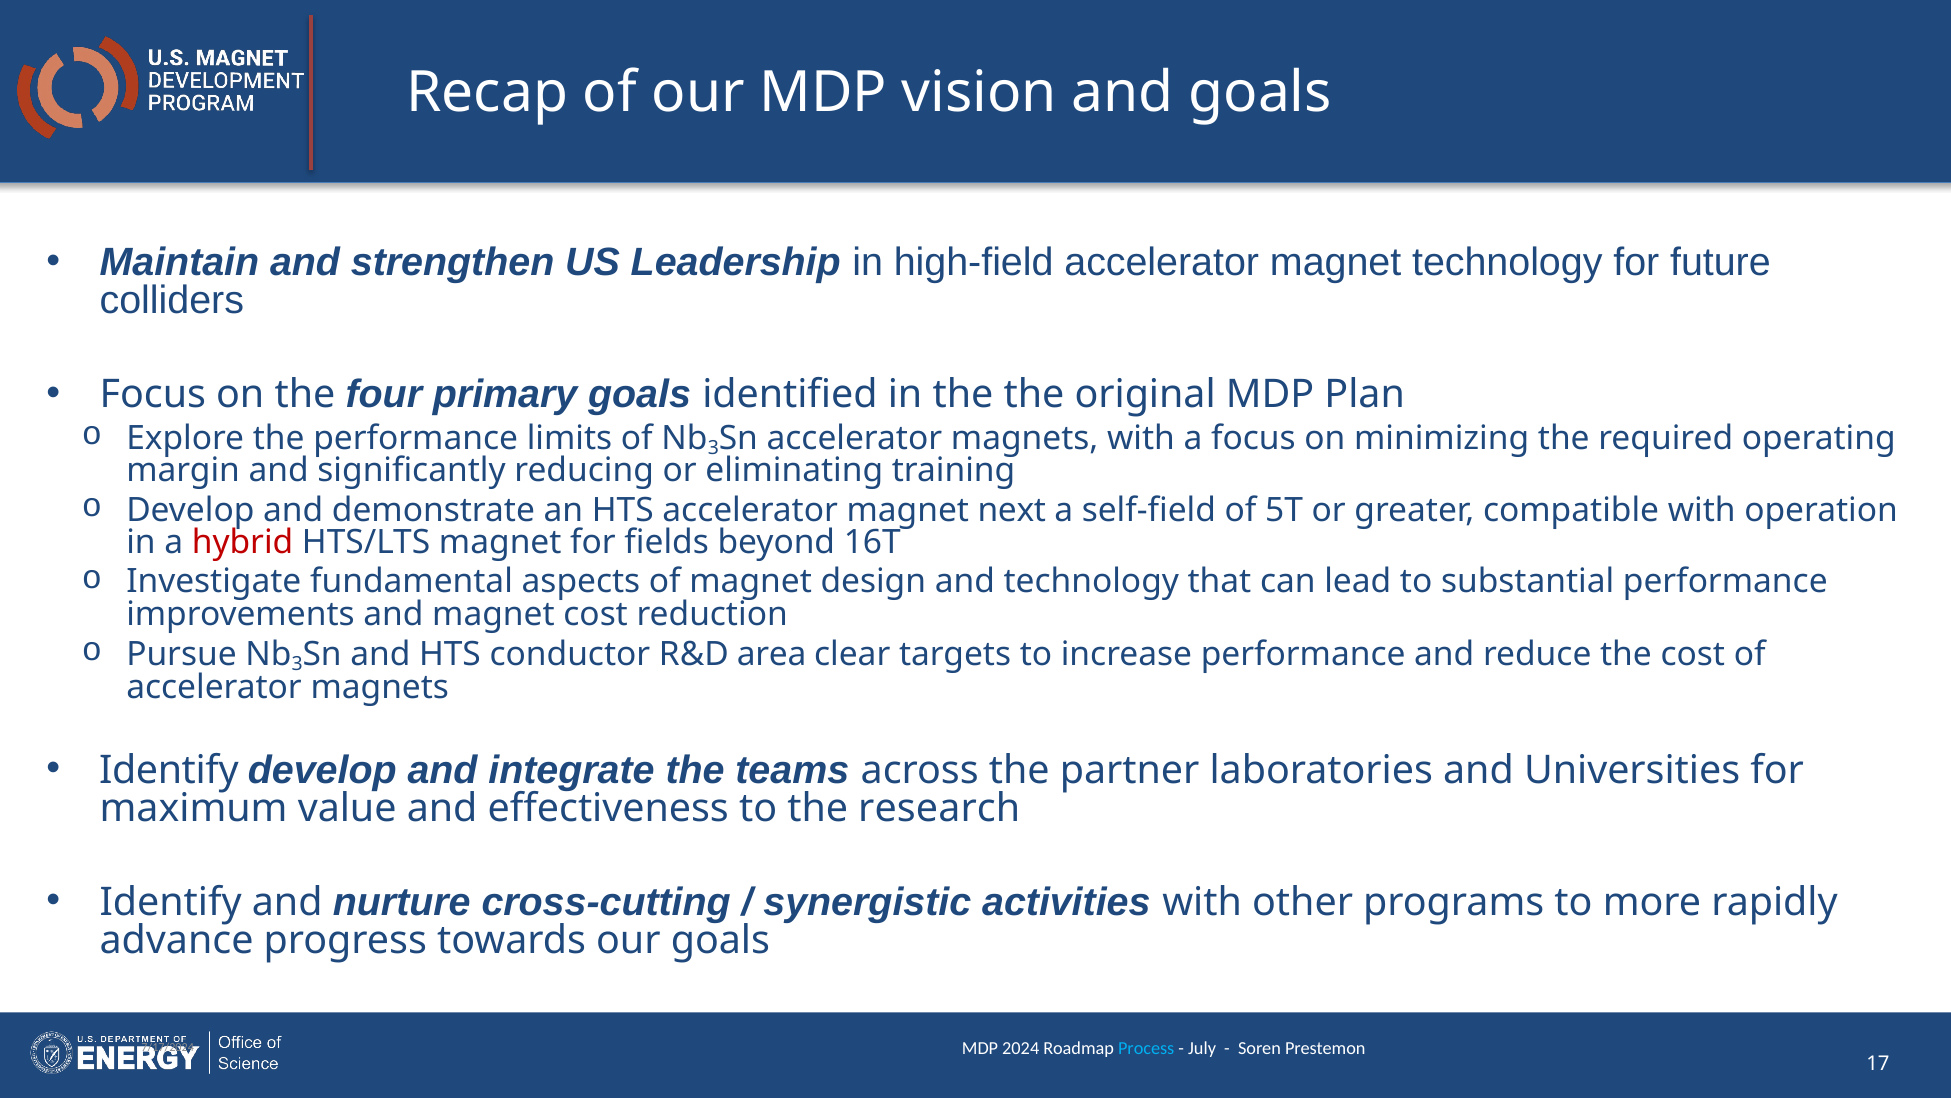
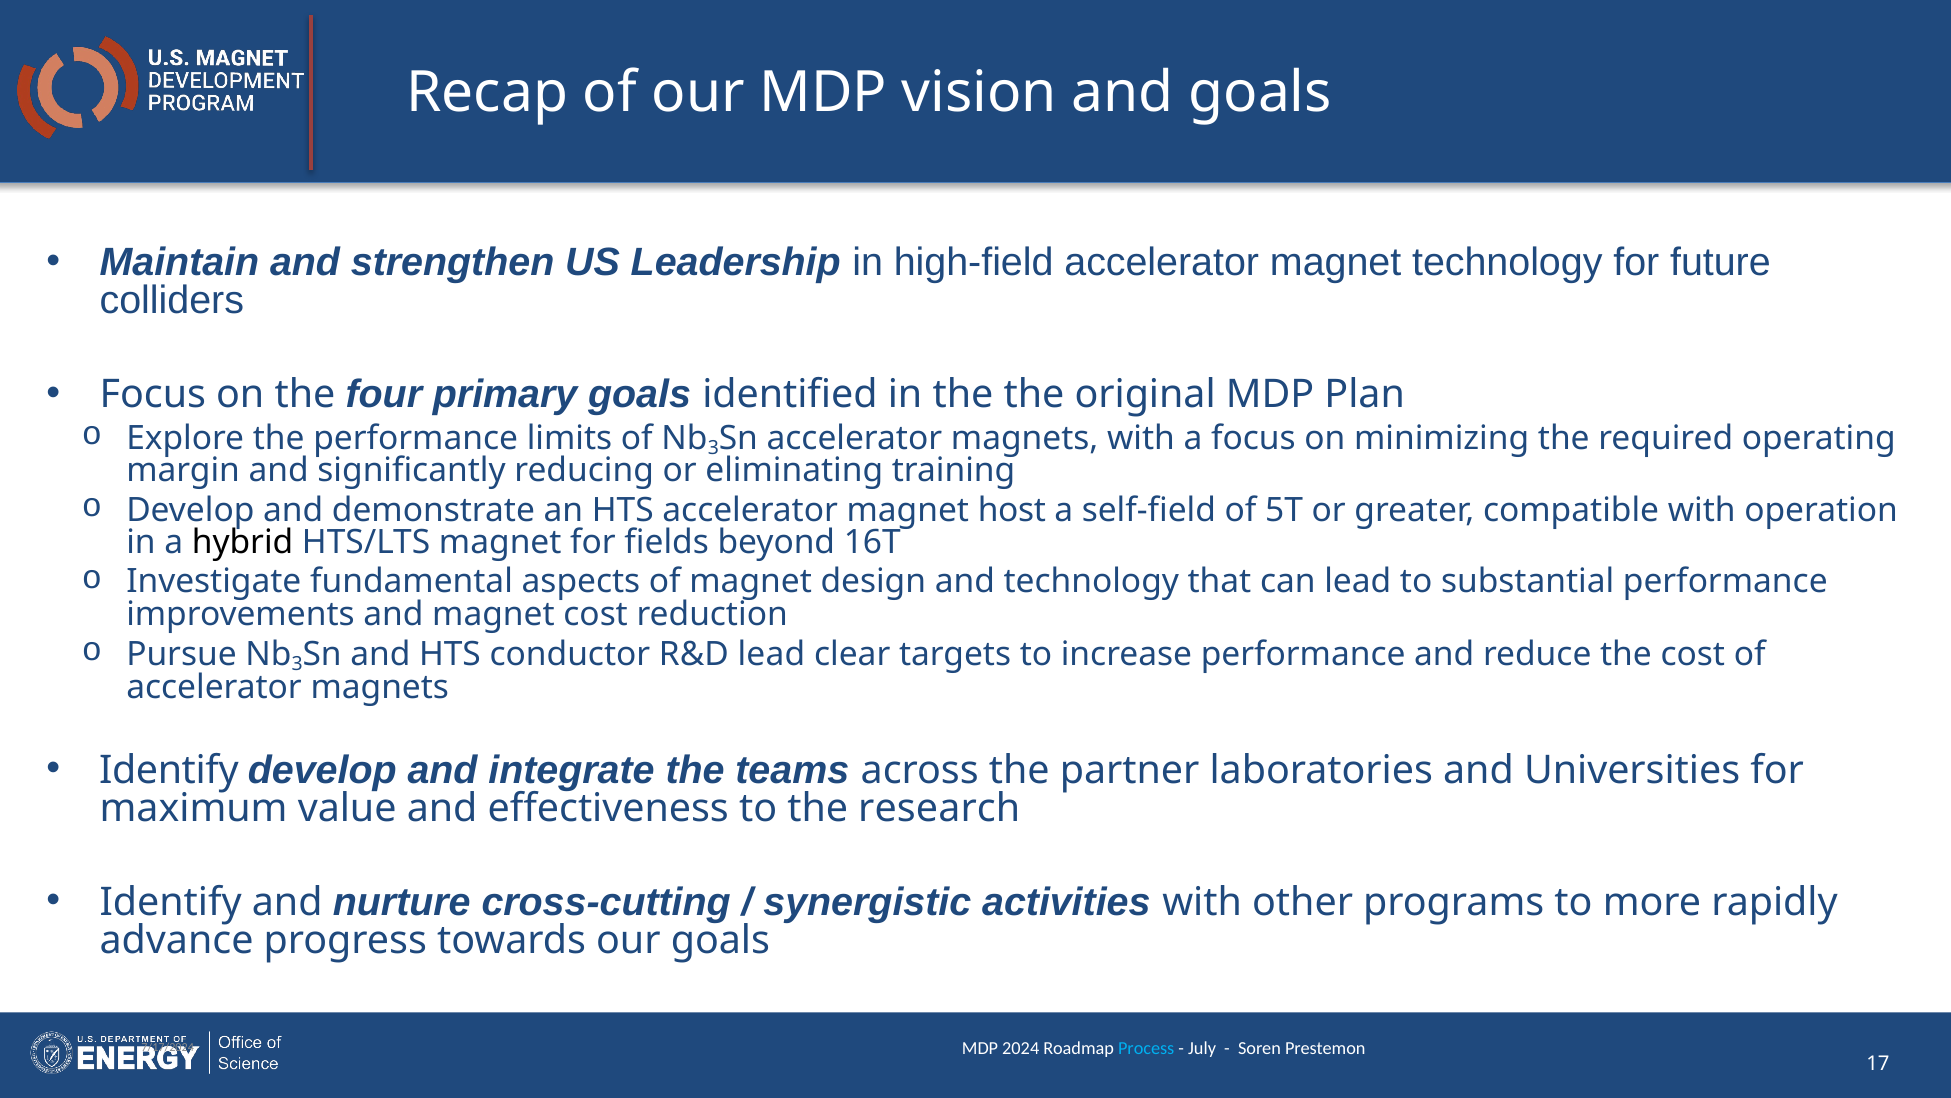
next: next -> host
hybrid colour: red -> black
R&D area: area -> lead
